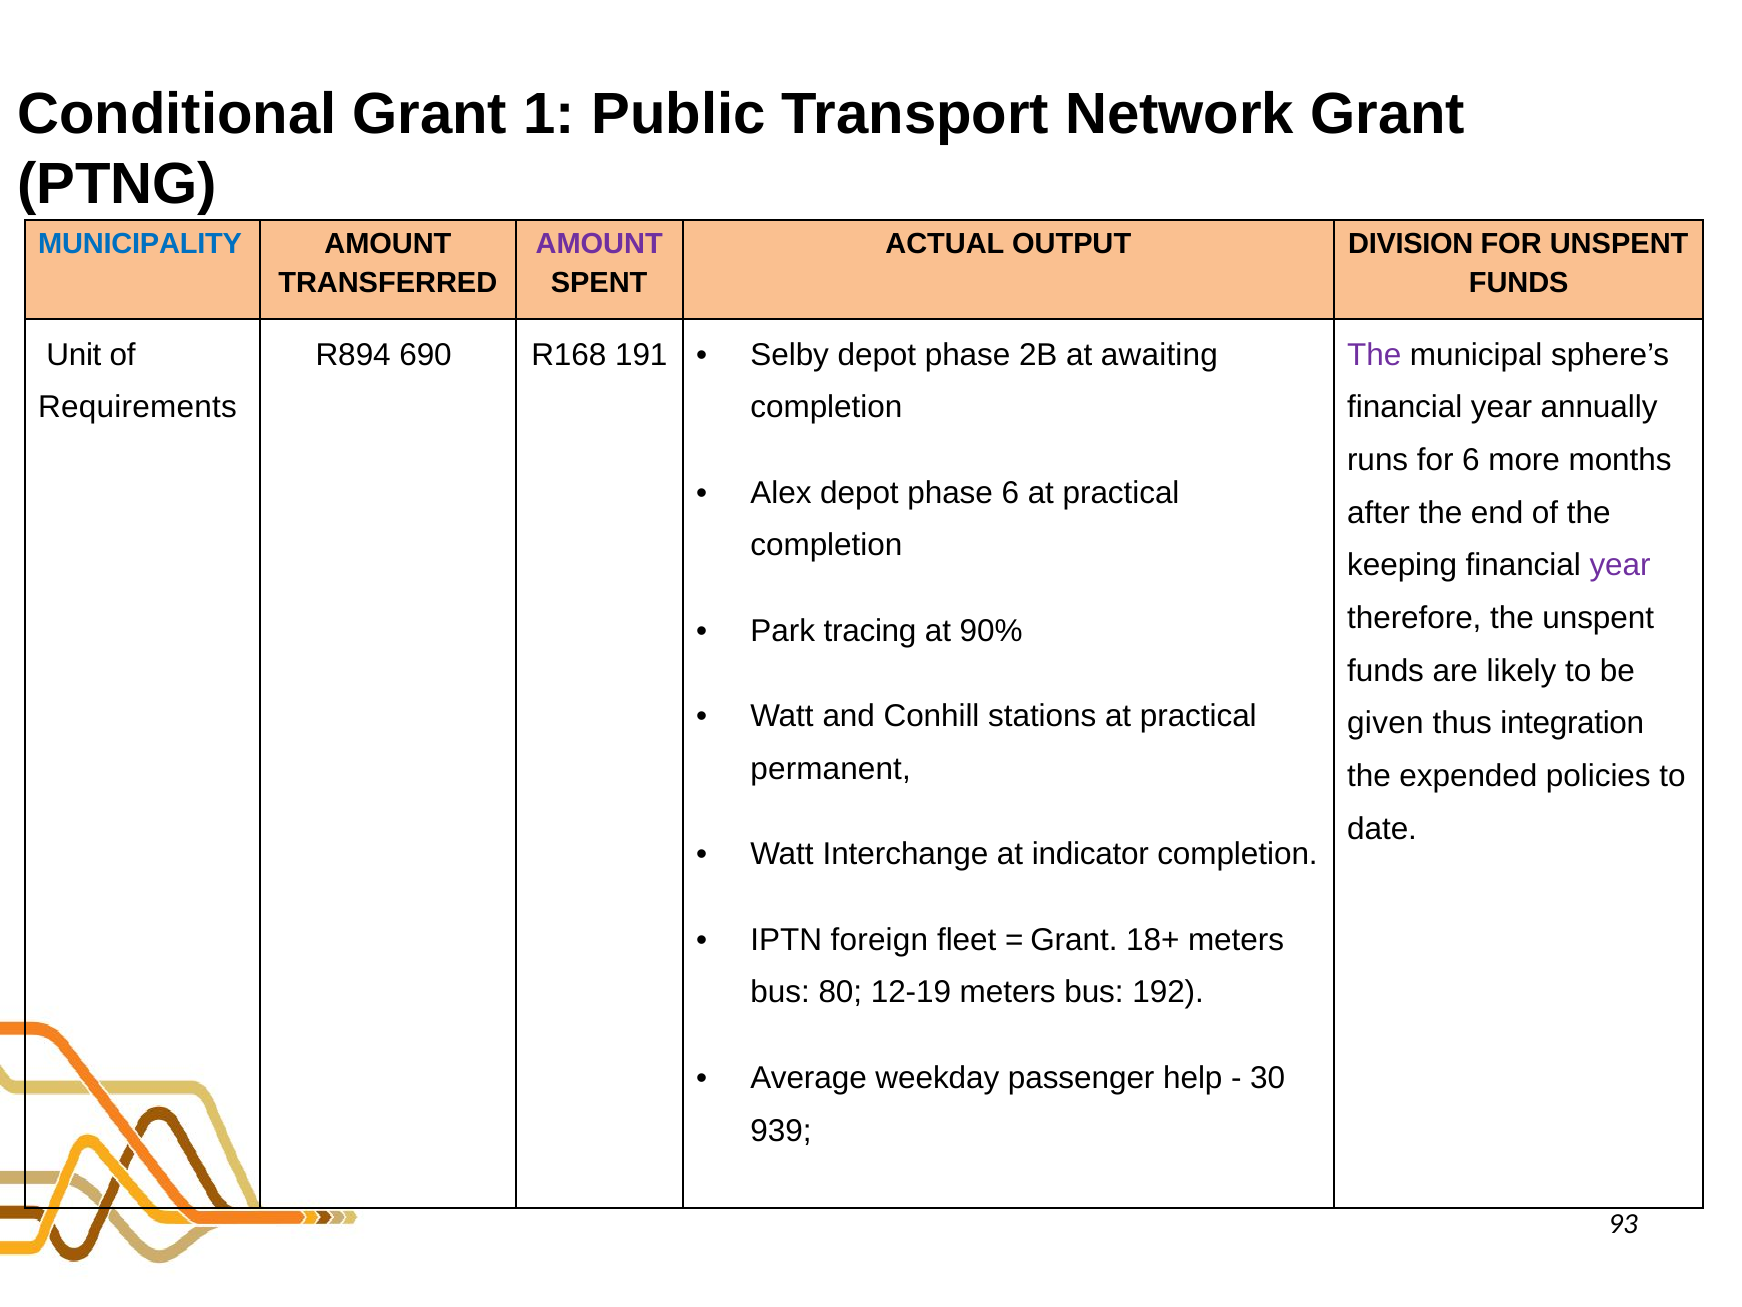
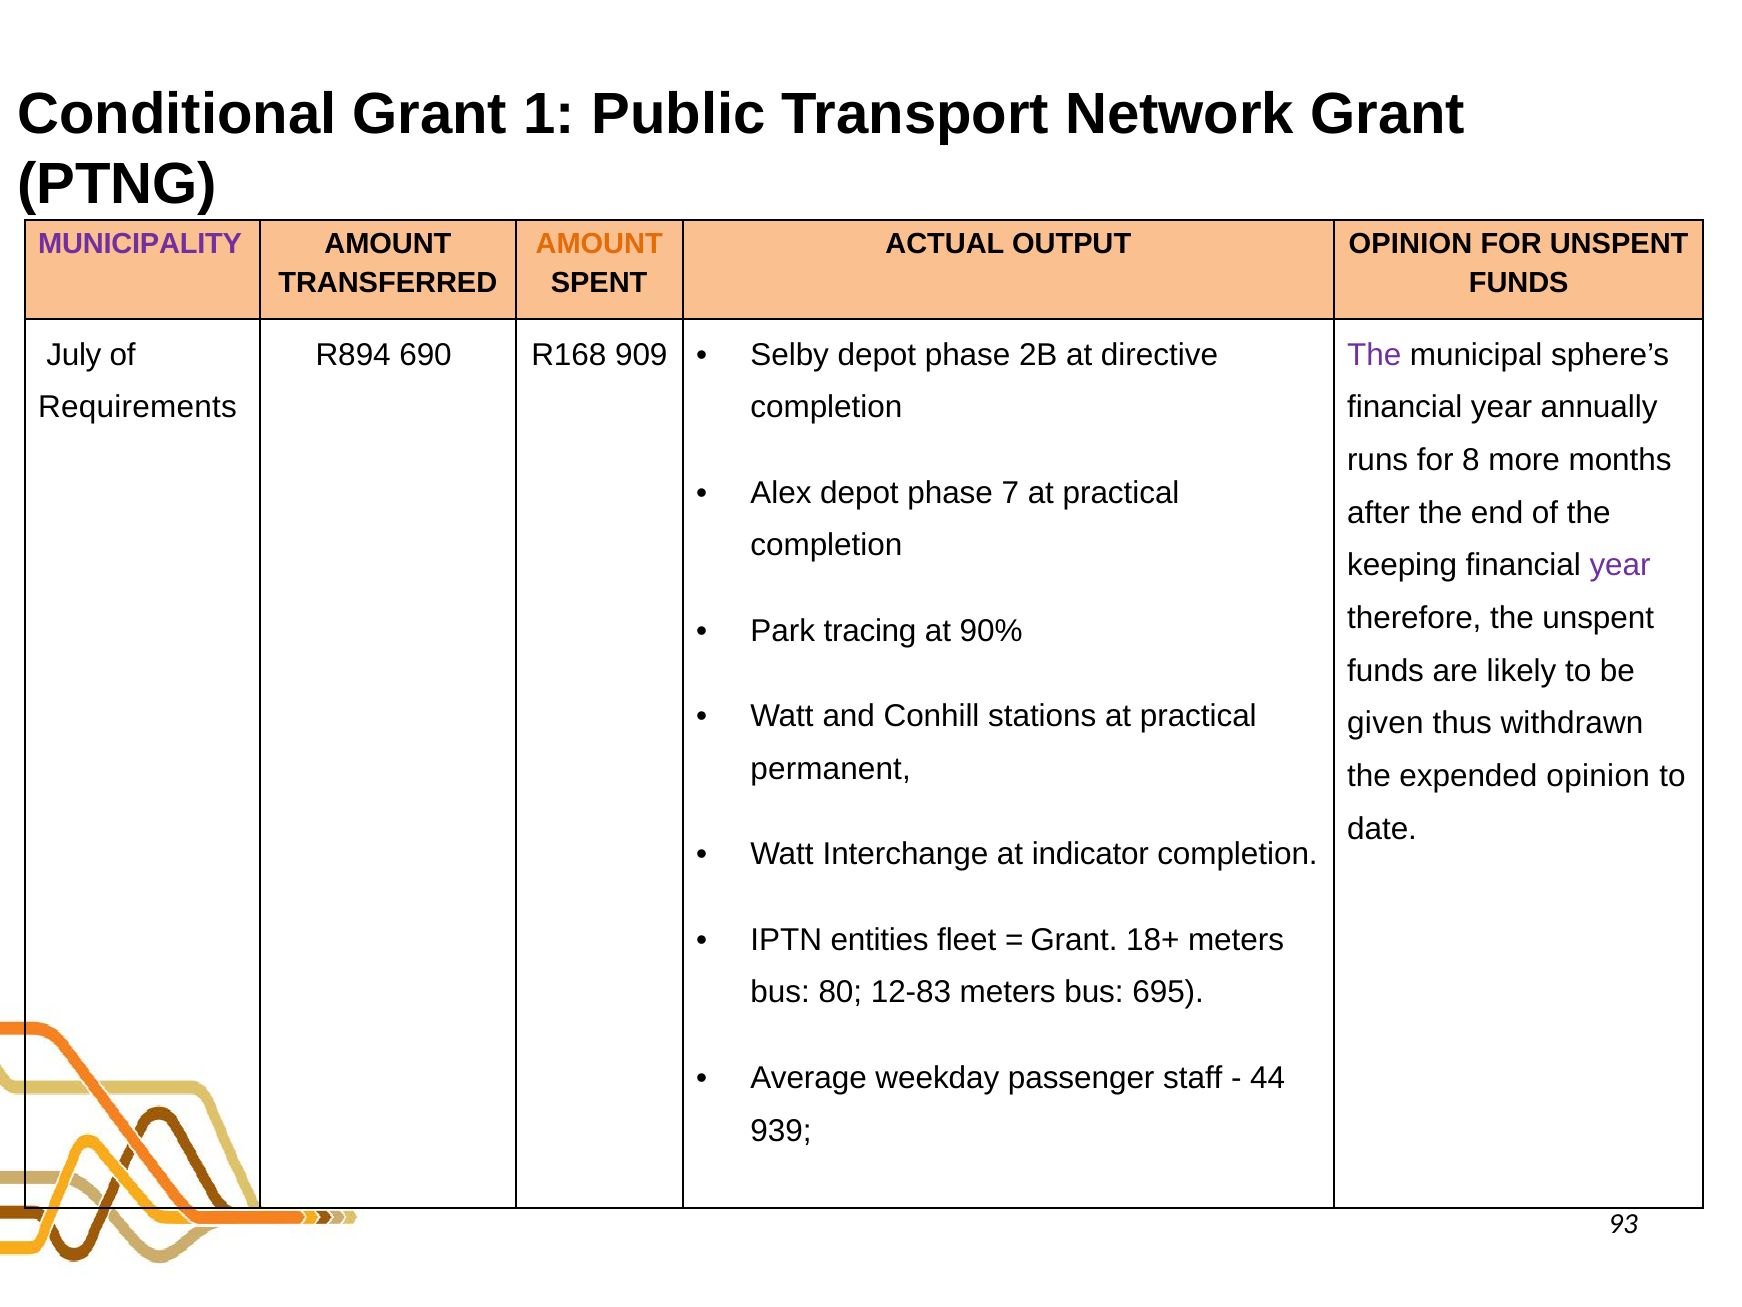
MUNICIPALITY colour: blue -> purple
AMOUNT at (599, 243) colour: purple -> orange
OUTPUT DIVISION: DIVISION -> OPINION
Unit: Unit -> July
191: 191 -> 909
awaiting: awaiting -> directive
for 6: 6 -> 8
phase 6: 6 -> 7
integration: integration -> withdrawn
expended policies: policies -> opinion
foreign: foreign -> entities
12-19: 12-19 -> 12-83
192: 192 -> 695
help: help -> staff
30: 30 -> 44
